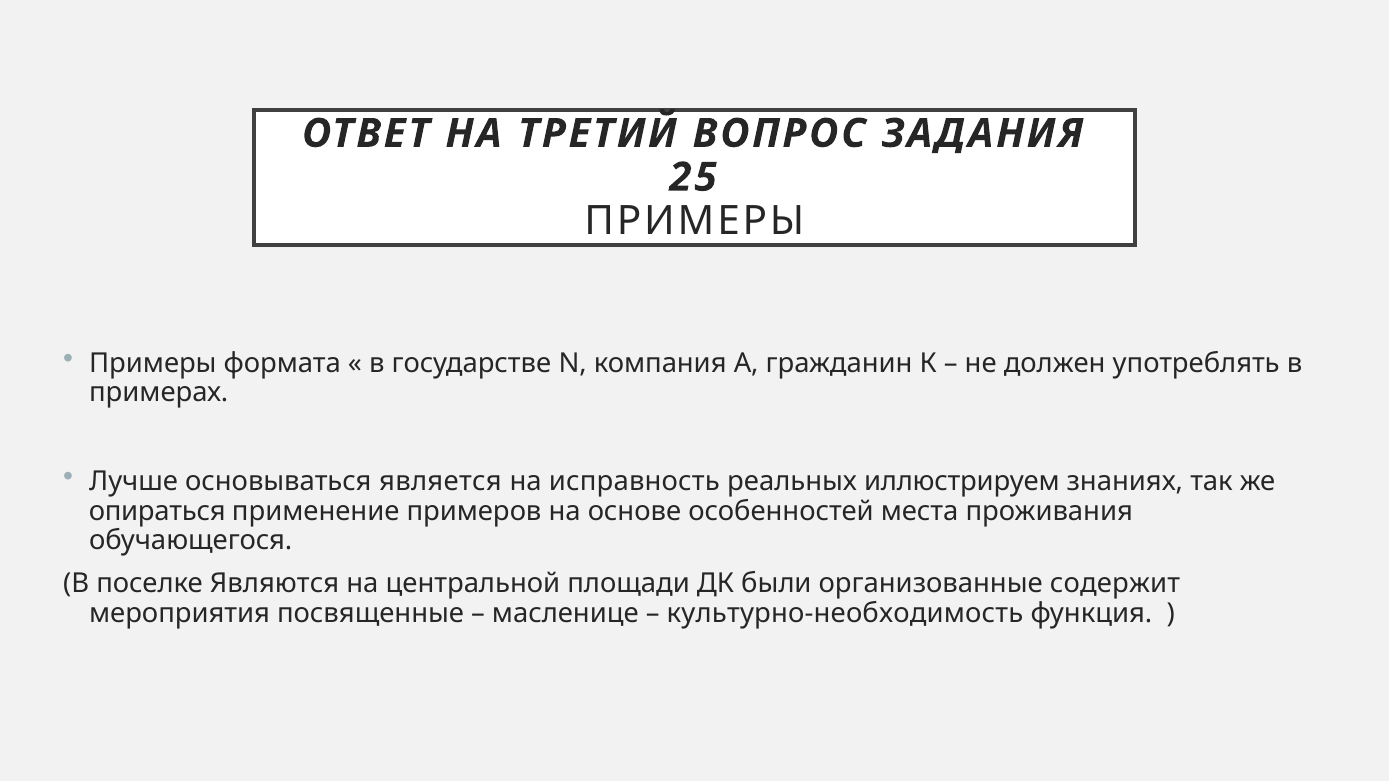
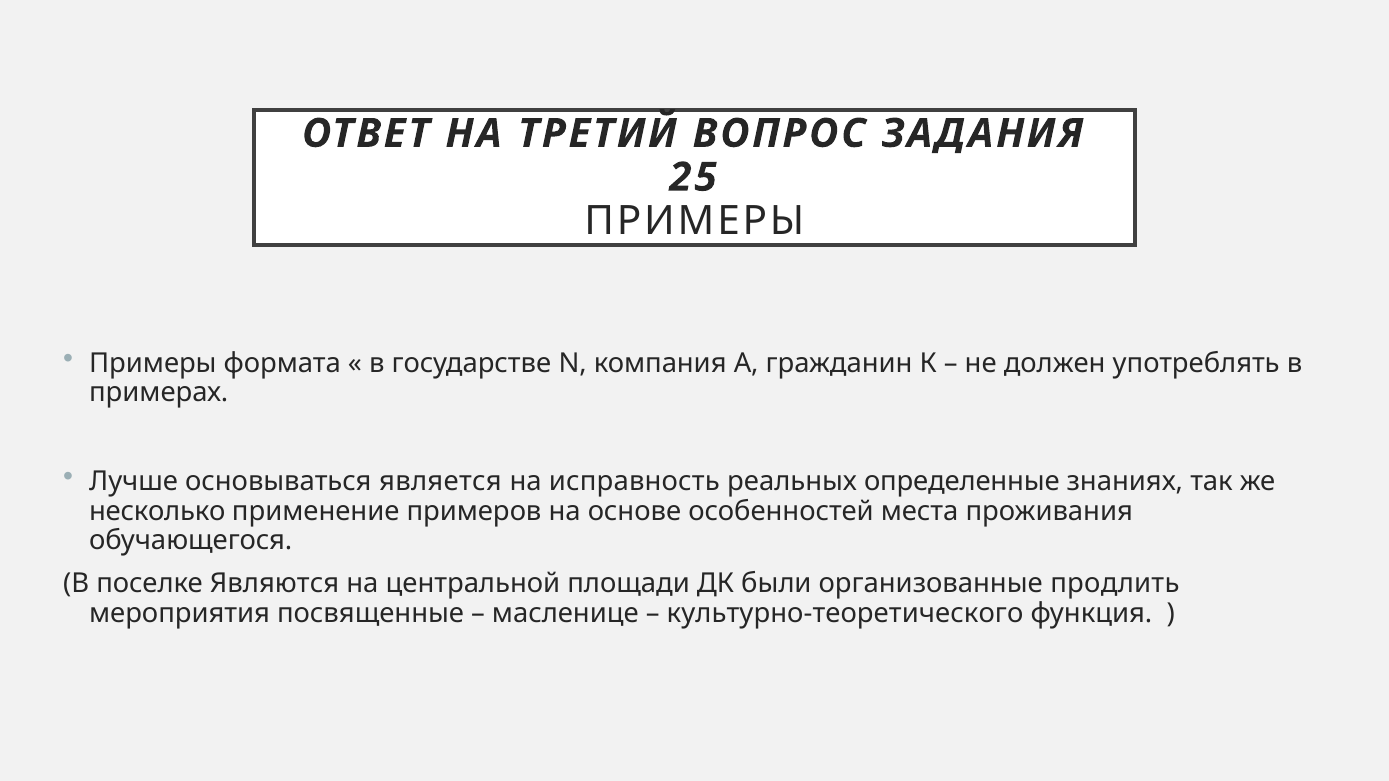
иллюстрируем: иллюстрируем -> определенные
опираться: опираться -> несколько
содержит: содержит -> продлить
культурно-необходимость: культурно-необходимость -> культурно-теоретического
